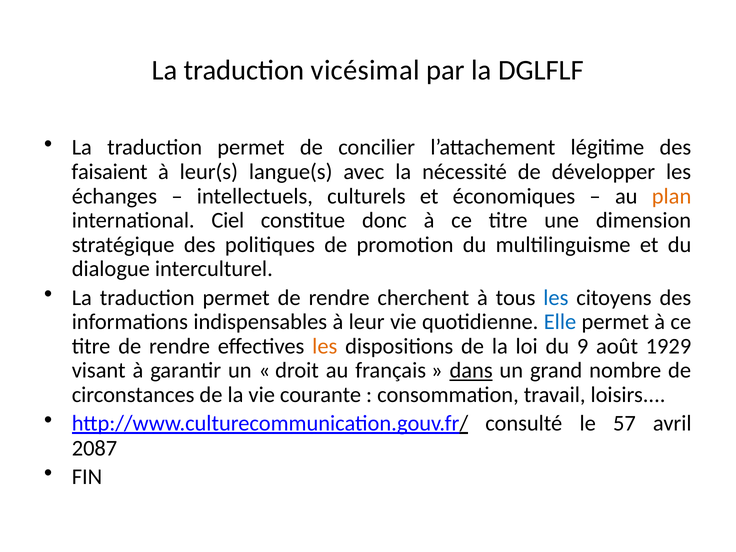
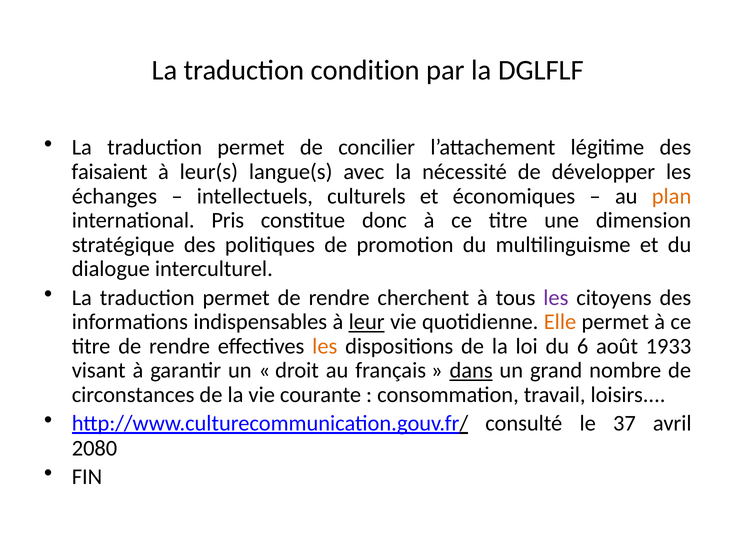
vicésimal: vicésimal -> condition
Ciel: Ciel -> Pris
les at (556, 298) colour: blue -> purple
leur underline: none -> present
Elle colour: blue -> orange
9: 9 -> 6
1929: 1929 -> 1933
57: 57 -> 37
2087: 2087 -> 2080
